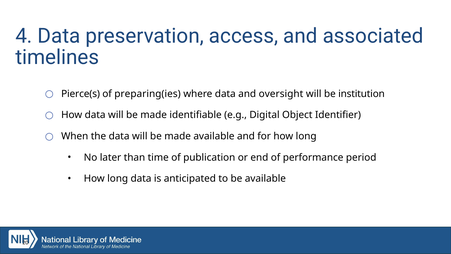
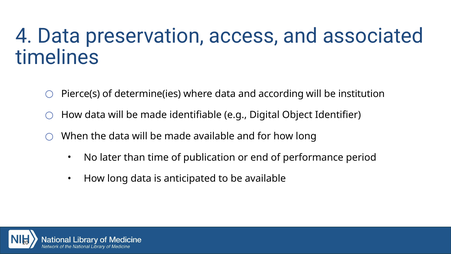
preparing(ies: preparing(ies -> determine(ies
oversight: oversight -> according
